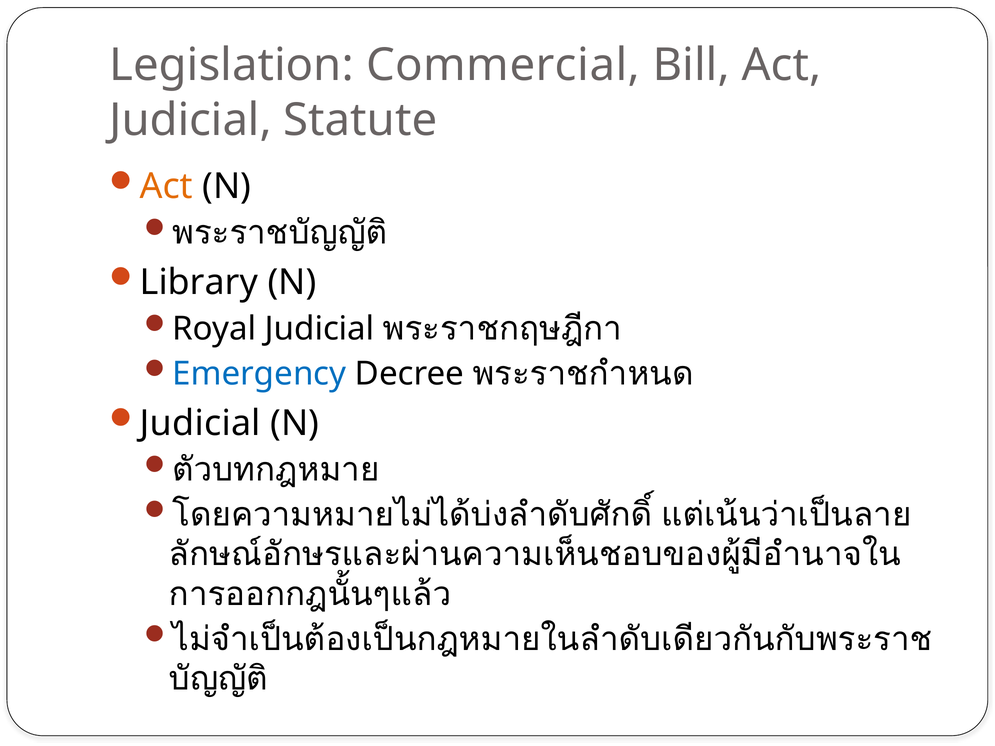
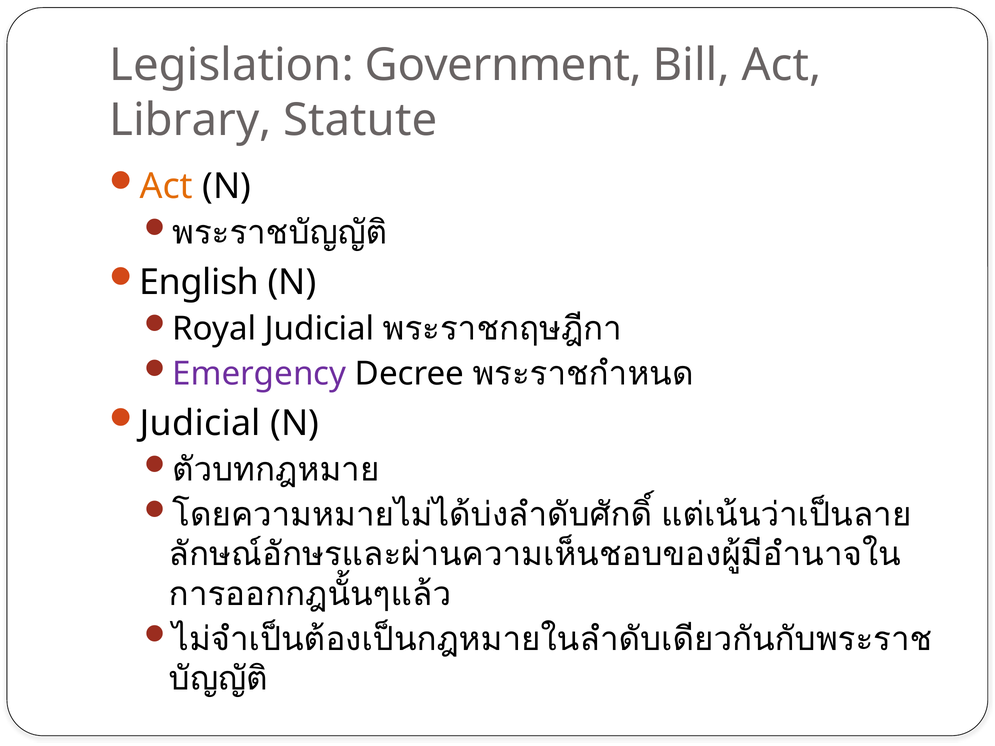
Commercial: Commercial -> Government
Judicial at (191, 120): Judicial -> Library
Library: Library -> English
Emergency colour: blue -> purple
